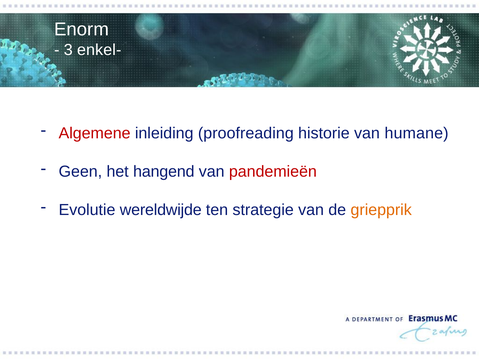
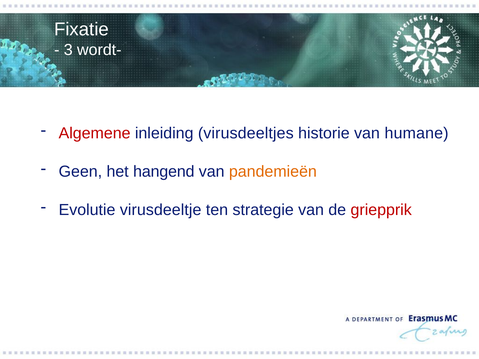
Enorm: Enorm -> Fixatie
enkel-: enkel- -> wordt-
proofreading: proofreading -> virusdeeltjes
pandemieën colour: red -> orange
wereldwijde: wereldwijde -> virusdeeltje
griepprik colour: orange -> red
